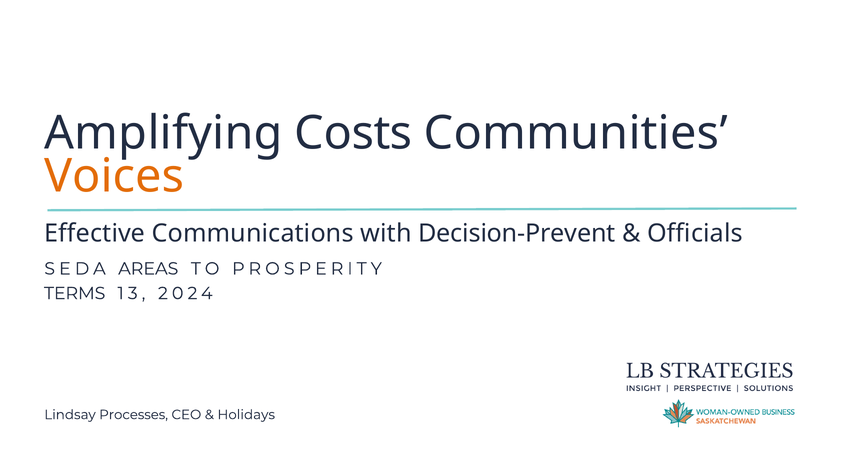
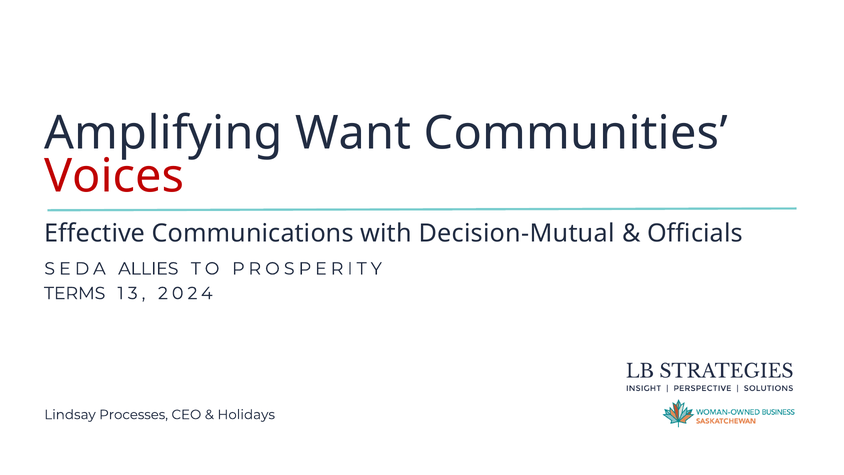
Costs: Costs -> Want
Voices colour: orange -> red
Decision-Prevent: Decision-Prevent -> Decision-Mutual
AREAS: AREAS -> ALLIES
